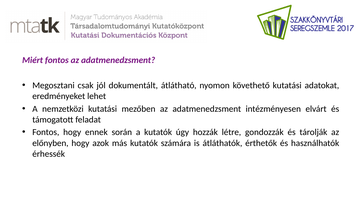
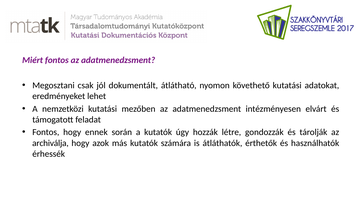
előnyben: előnyben -> archiválja
